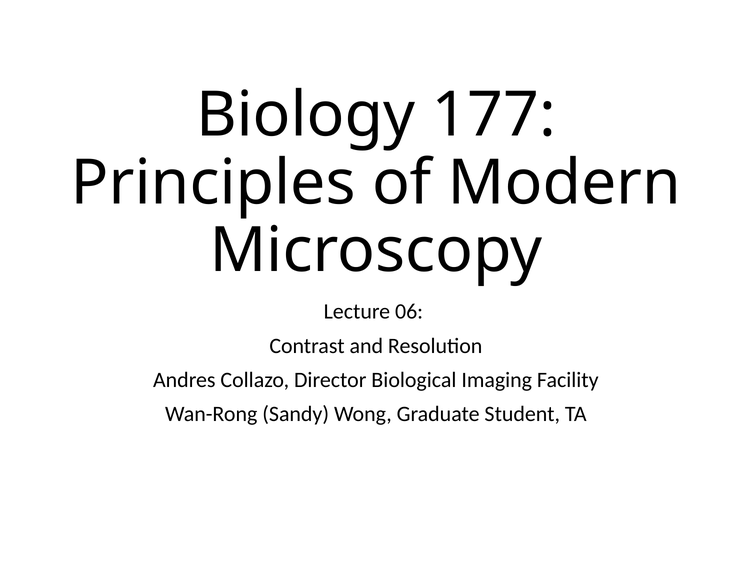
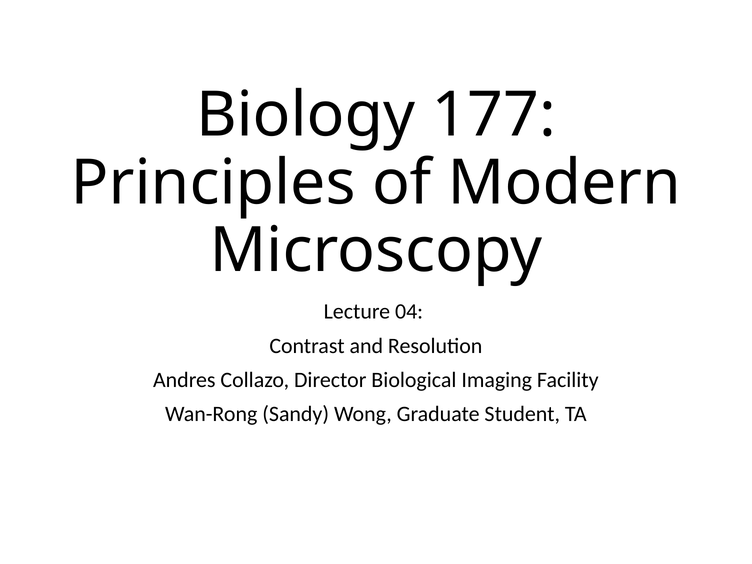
06: 06 -> 04
